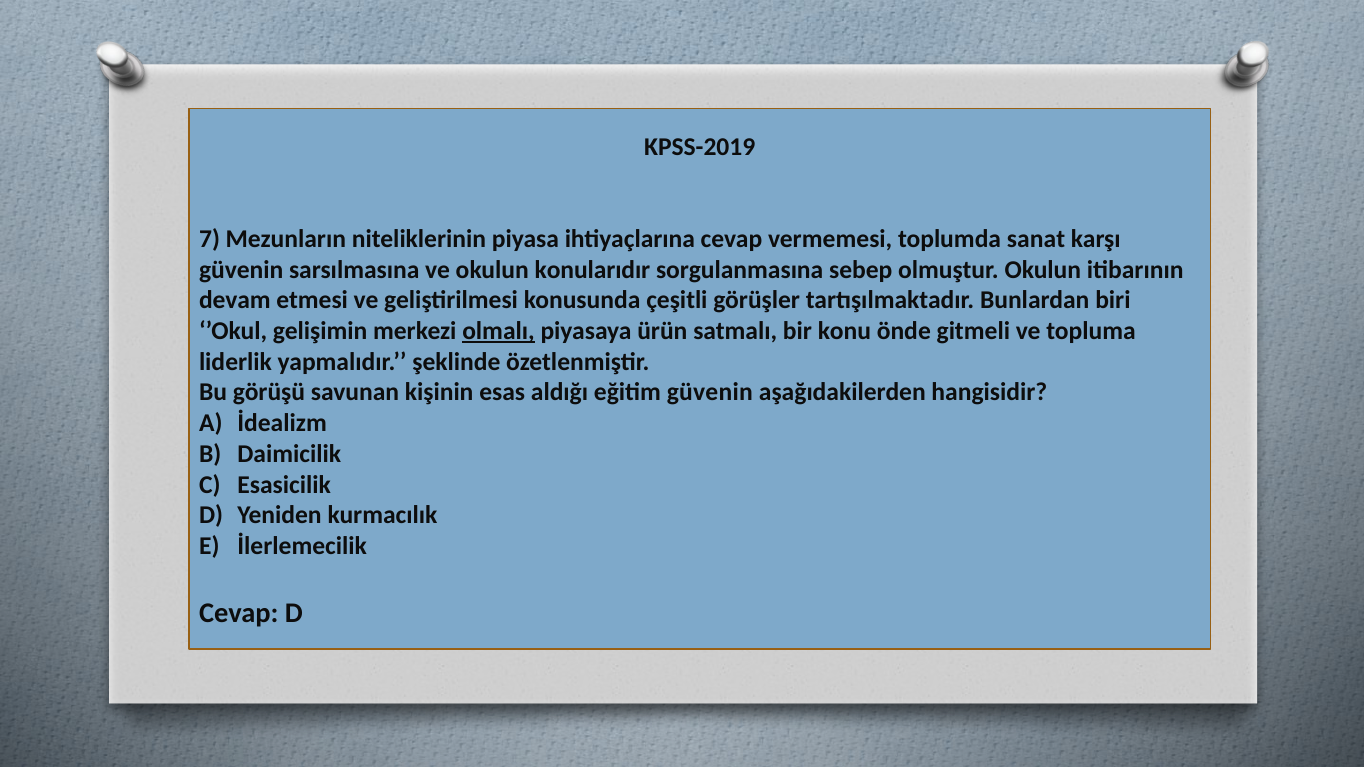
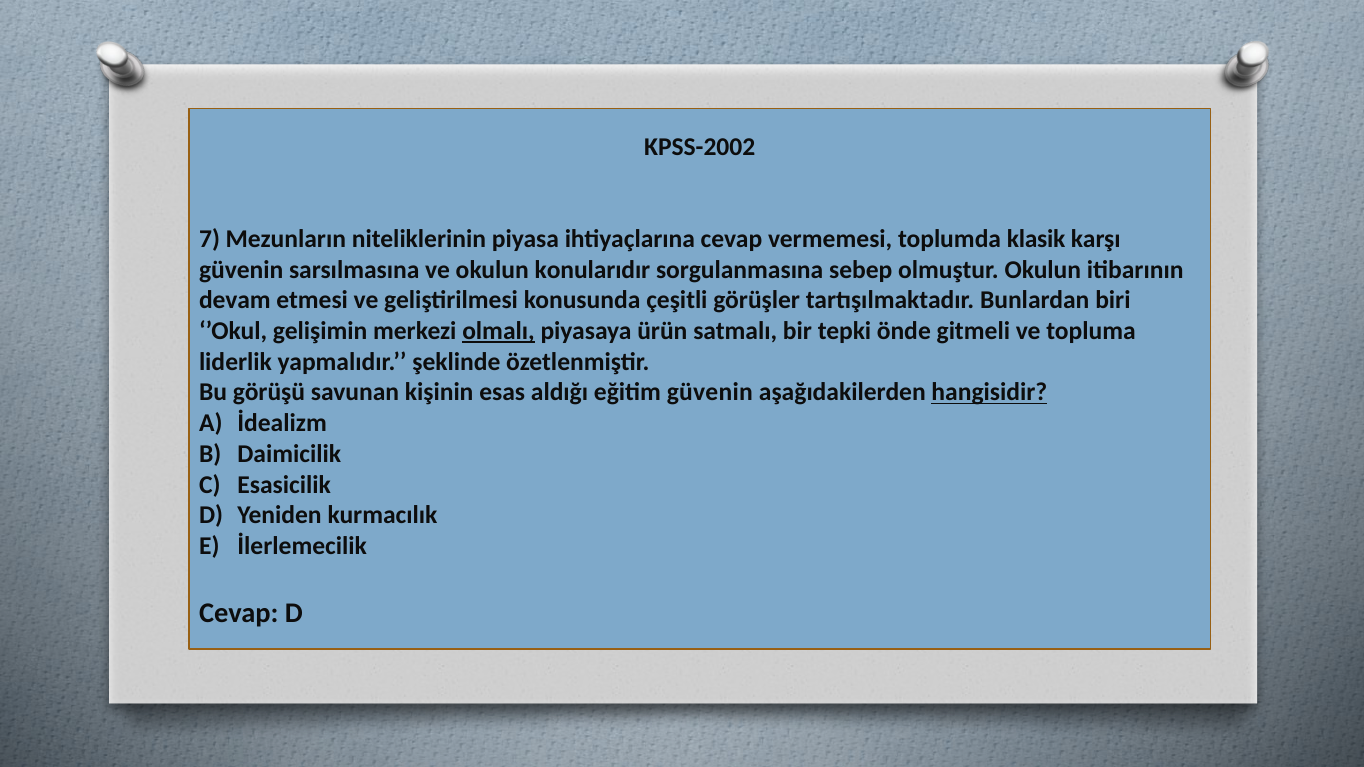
KPSS-2019: KPSS-2019 -> KPSS-2002
sanat: sanat -> klasik
konu: konu -> tepki
hangisidir underline: none -> present
